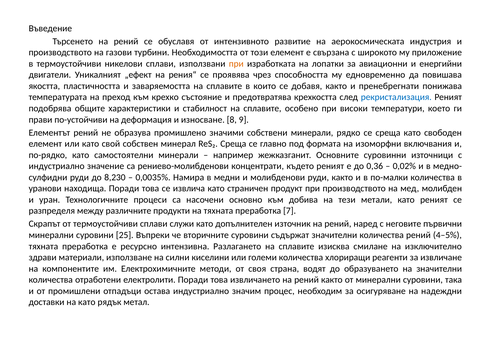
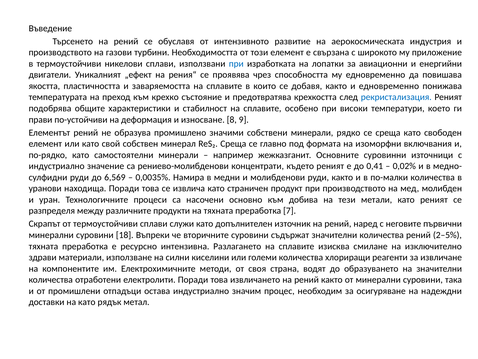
при at (236, 64) colour: orange -> blue
и пренебрегнати: пренебрегнати -> едновременно
0,36: 0,36 -> 0,41
8,230: 8,230 -> 6,569
25: 25 -> 18
4–5%: 4–5% -> 2–5%
